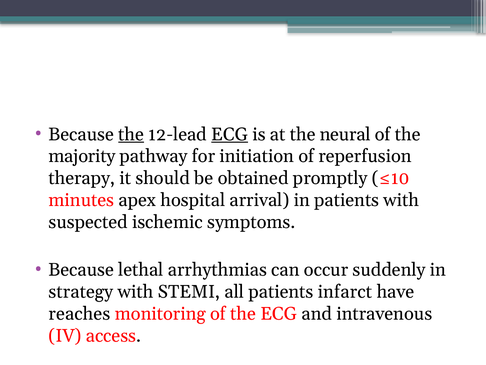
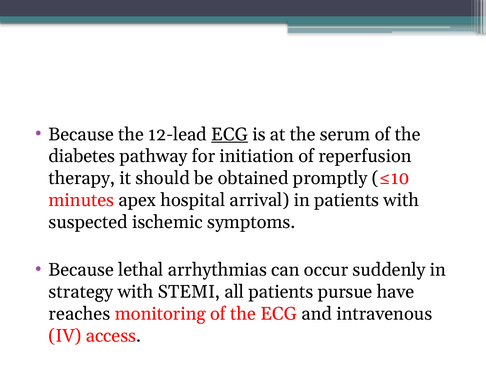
the at (131, 134) underline: present -> none
neural: neural -> serum
majority: majority -> diabetes
infarct: infarct -> pursue
